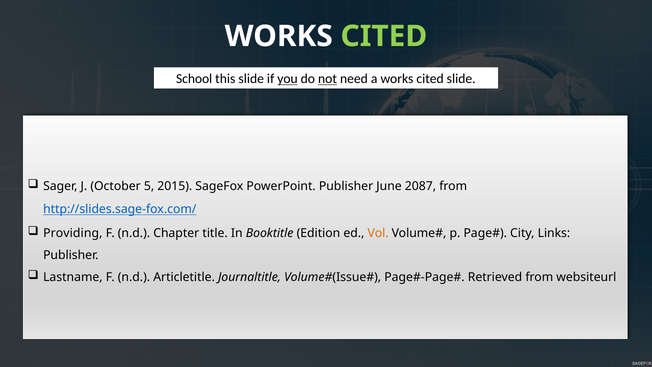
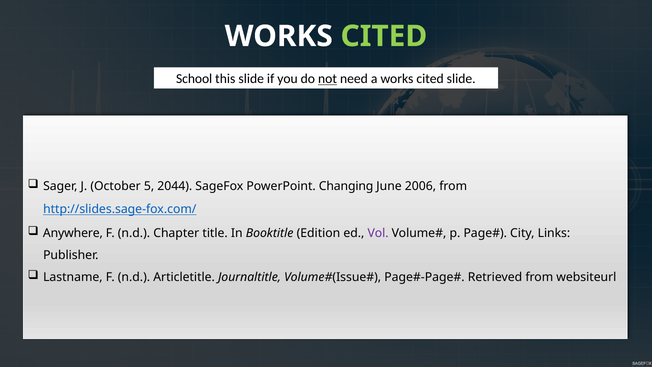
you underline: present -> none
2015: 2015 -> 2044
PowerPoint Publisher: Publisher -> Changing
2087: 2087 -> 2006
Providing: Providing -> Anywhere
Vol colour: orange -> purple
